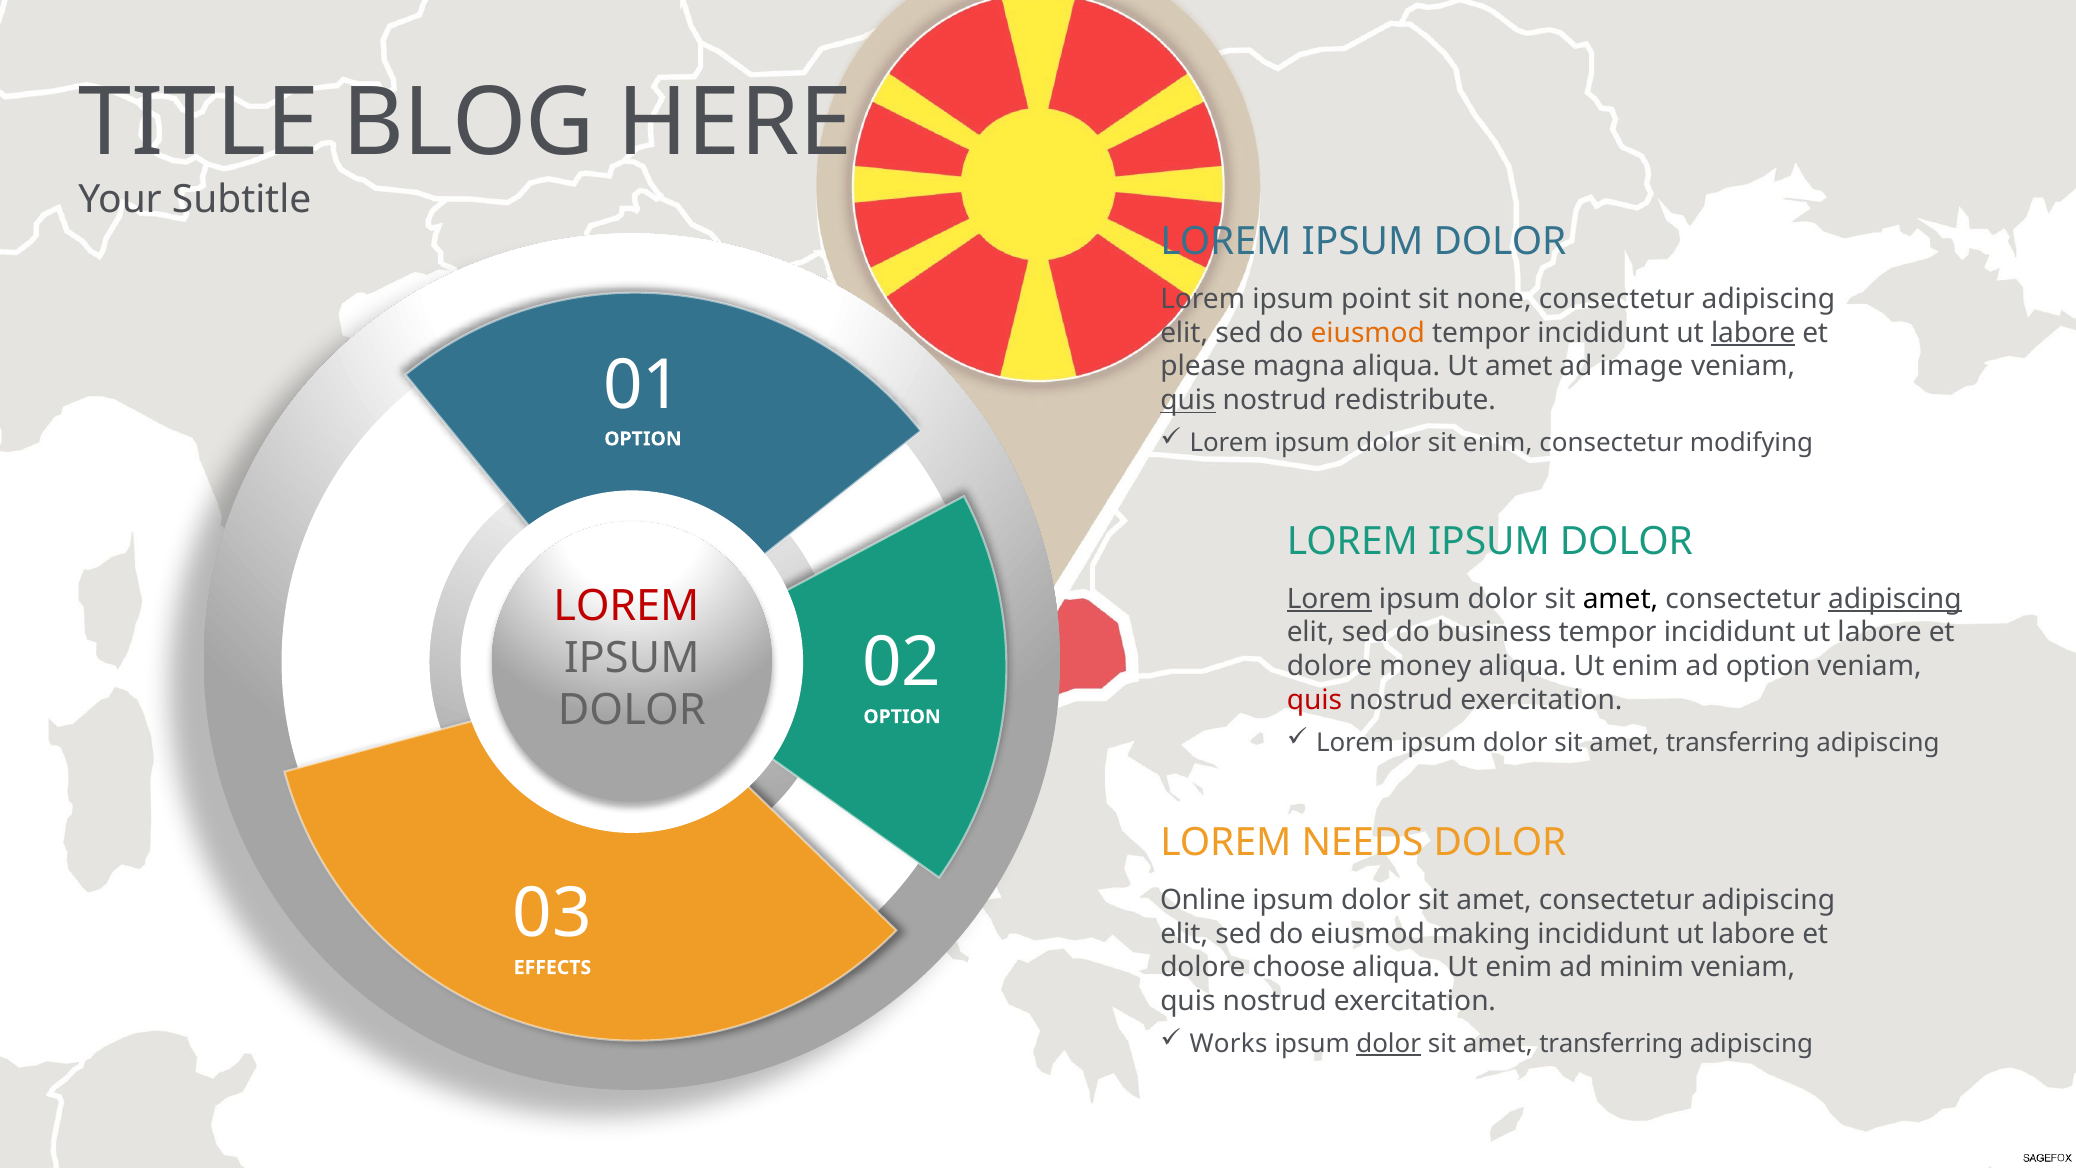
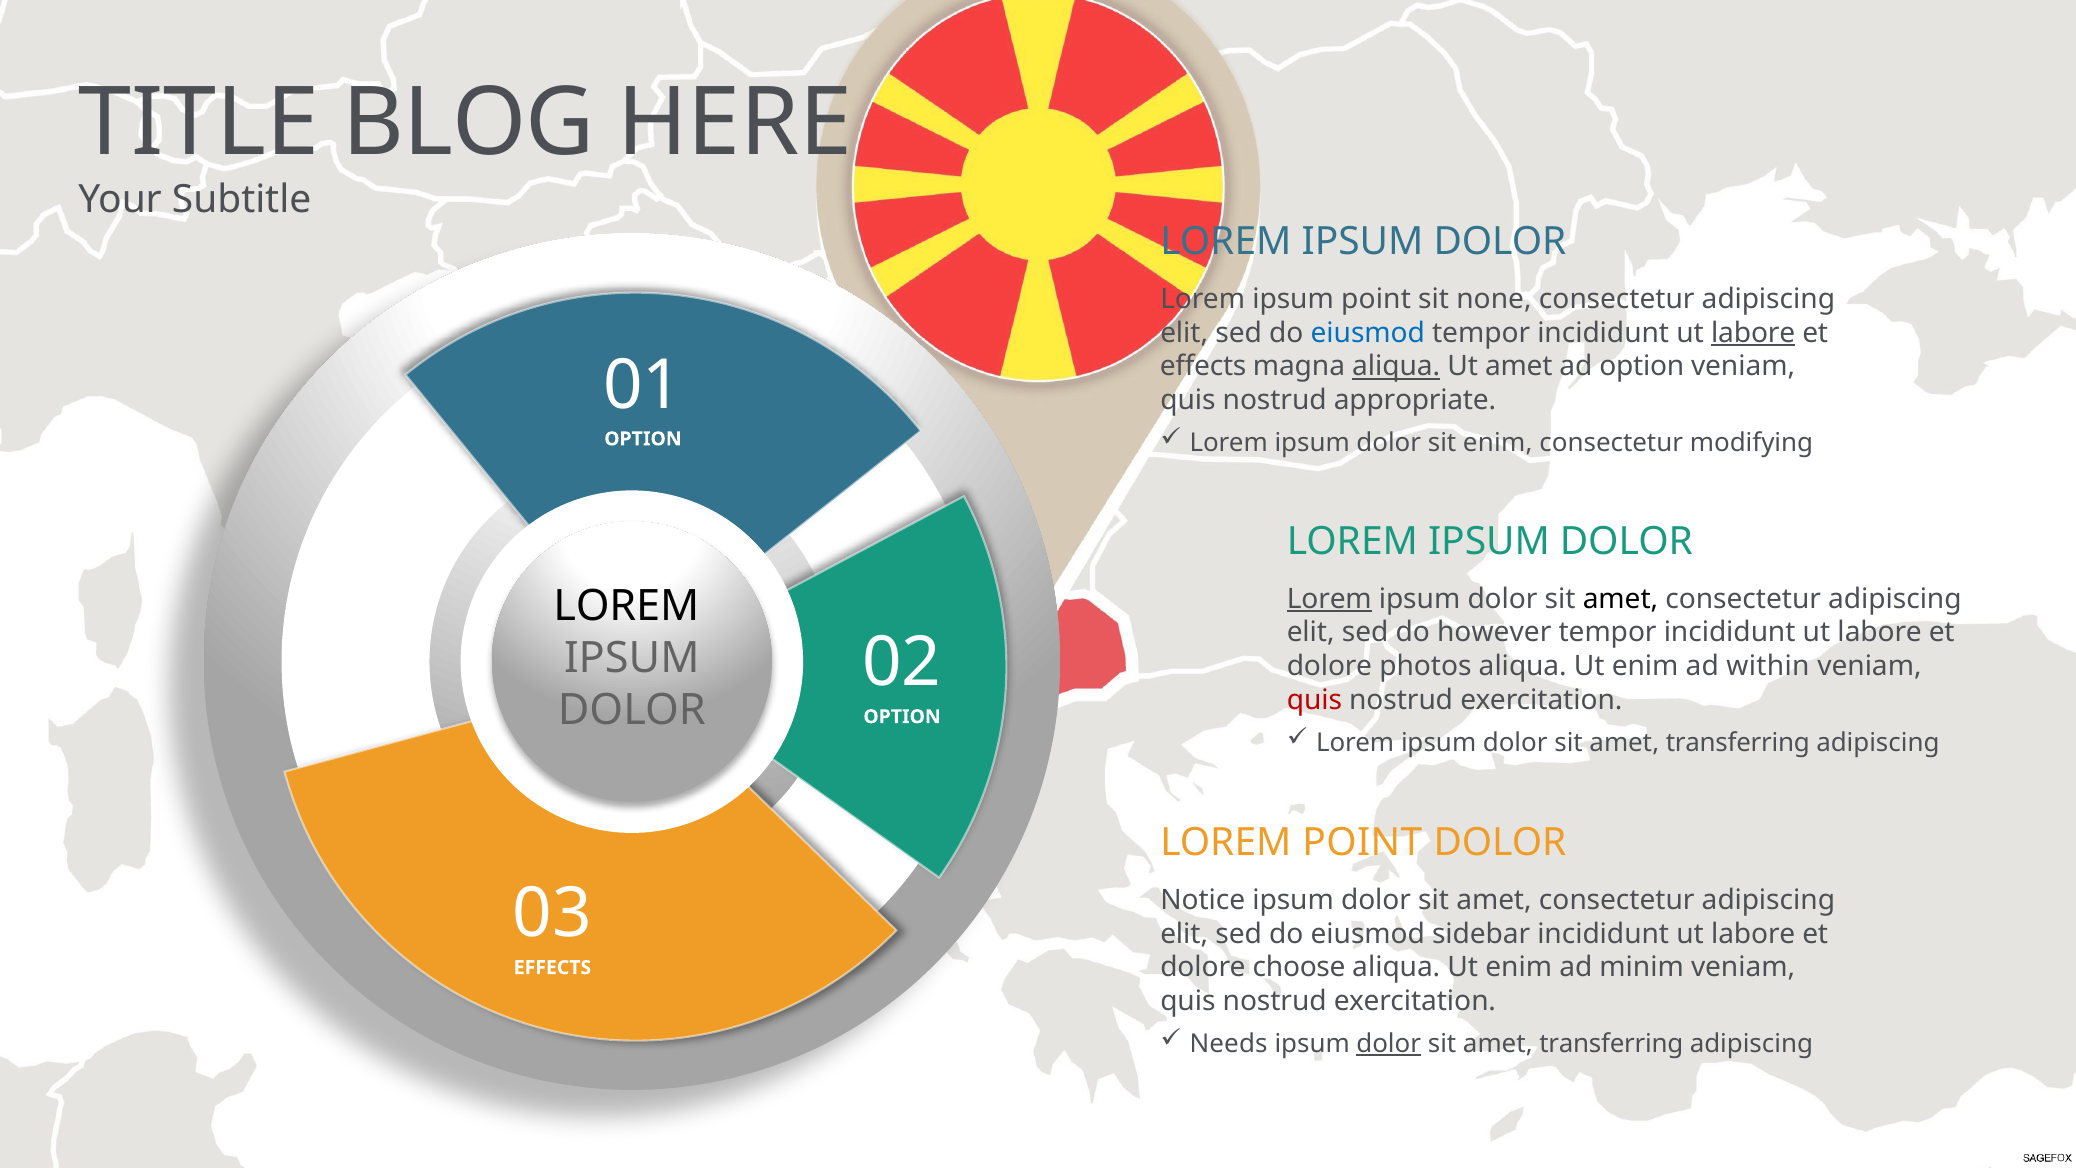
eiusmod at (1368, 333) colour: orange -> blue
please at (1203, 367): please -> effects
aliqua at (1396, 367) underline: none -> present
ad image: image -> option
quis at (1188, 400) underline: present -> none
redistribute: redistribute -> appropriate
adipiscing at (1895, 599) underline: present -> none
LOREM at (626, 606) colour: red -> black
business: business -> however
money: money -> photos
ad option: option -> within
LOREM NEEDS: NEEDS -> POINT
Online: Online -> Notice
making: making -> sidebar
Works: Works -> Needs
